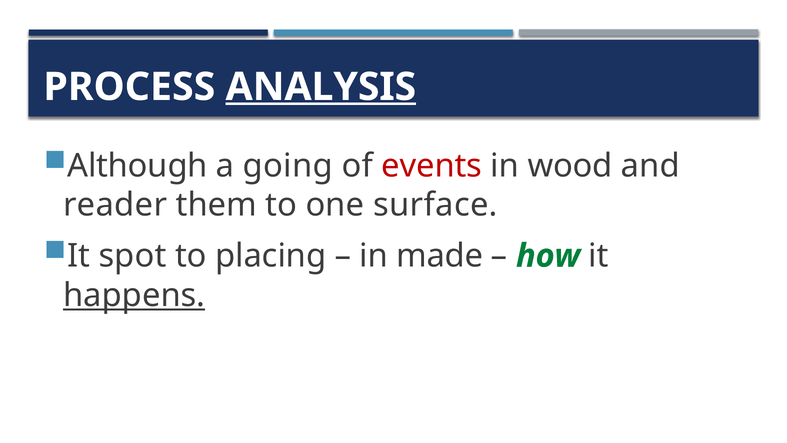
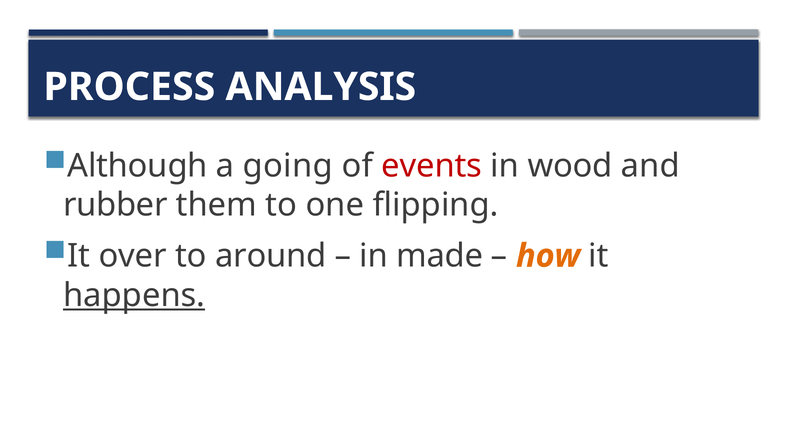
ANALYSIS underline: present -> none
reader: reader -> rubber
surface: surface -> flipping
spot: spot -> over
placing: placing -> around
how colour: green -> orange
